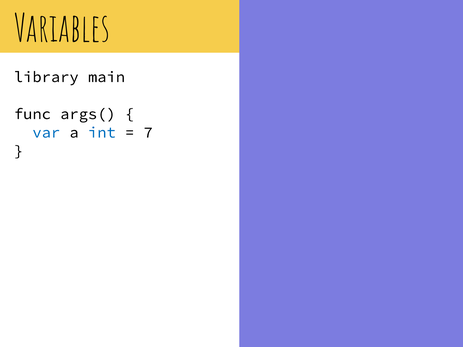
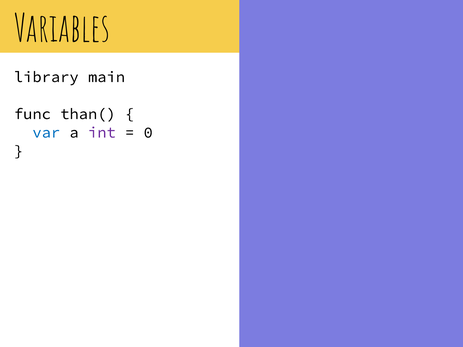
args(: args( -> than(
int colour: blue -> purple
7: 7 -> 0
